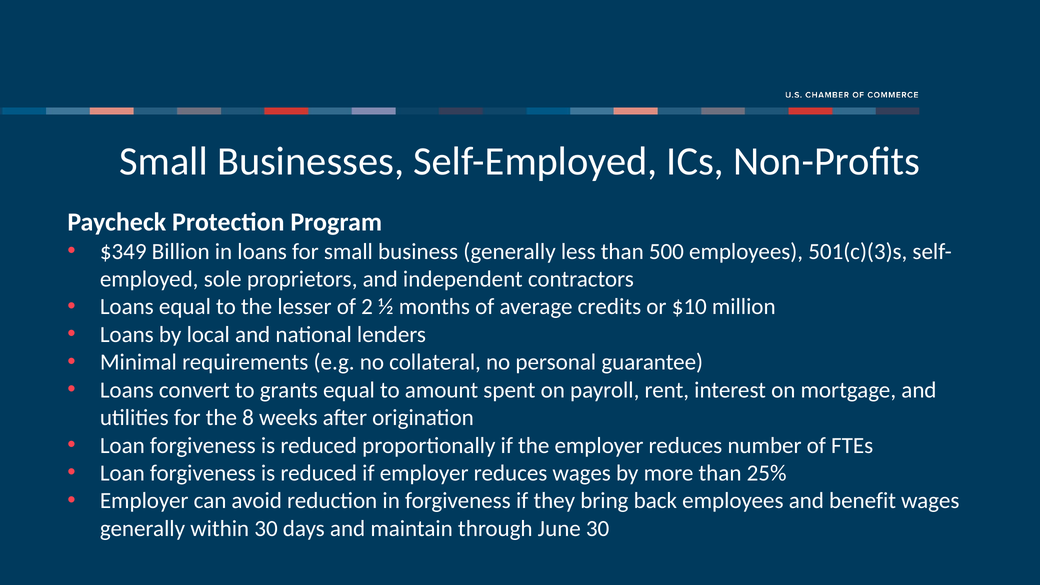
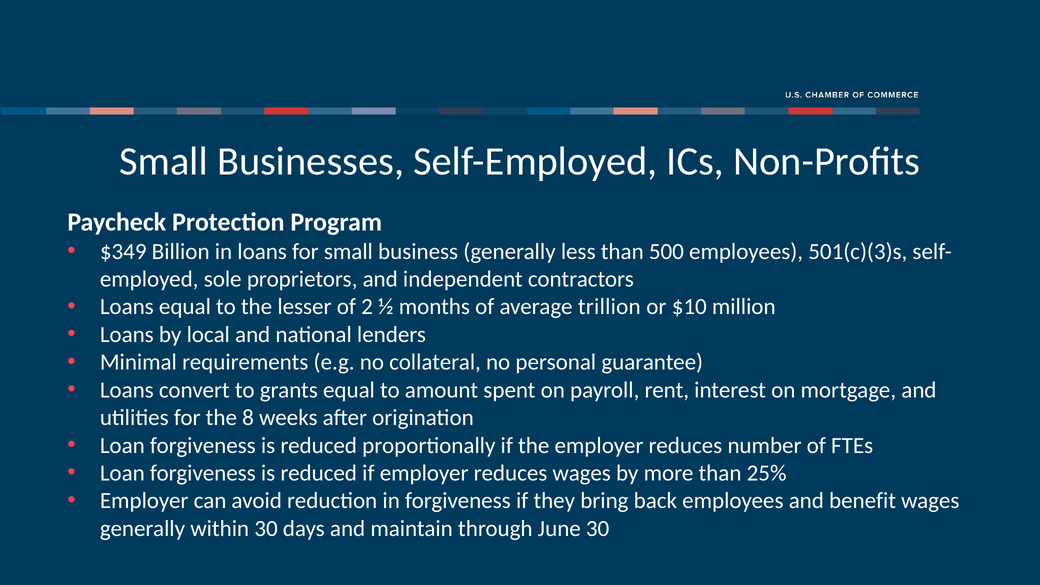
credits: credits -> trillion
